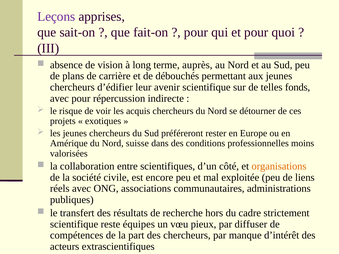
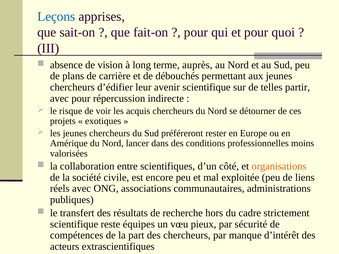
Leçons colour: purple -> blue
fonds: fonds -> partir
suisse: suisse -> lancer
diffuser: diffuser -> sécurité
